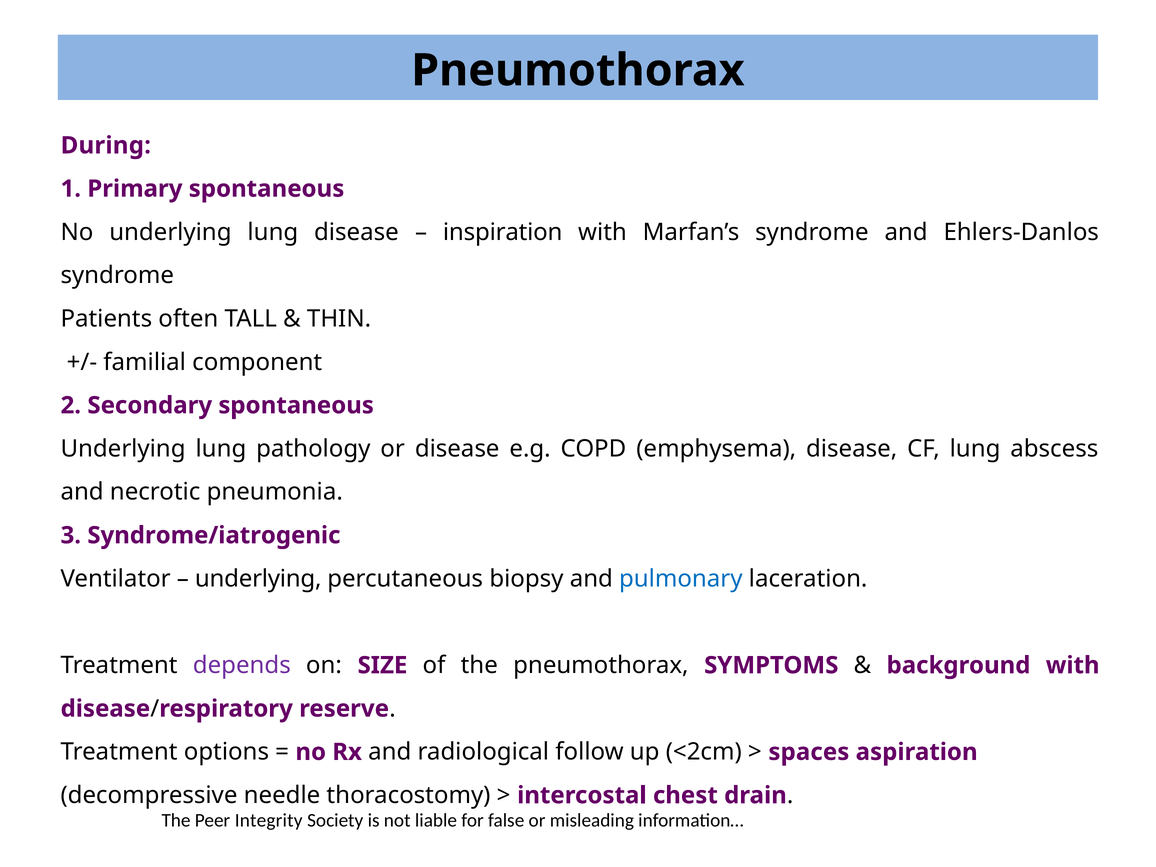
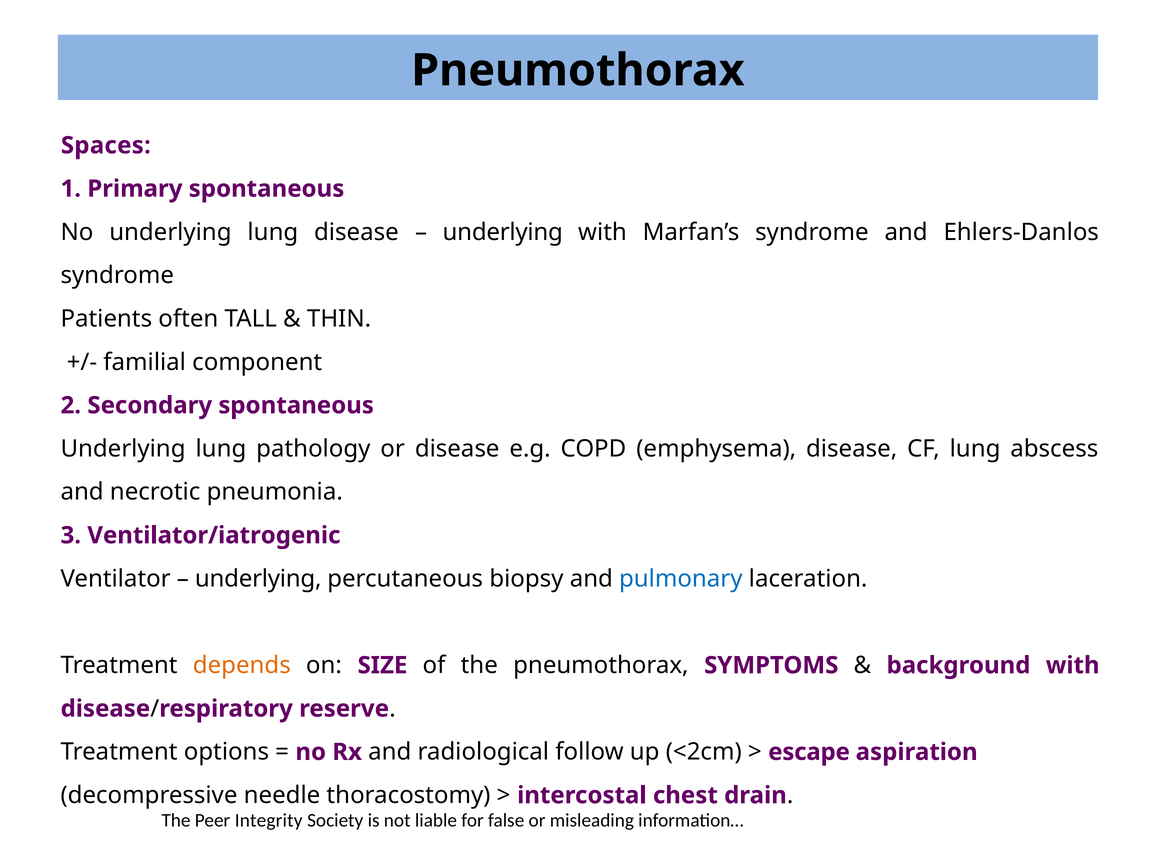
During: During -> Spaces
inspiration at (503, 232): inspiration -> underlying
Syndrome/iatrogenic: Syndrome/iatrogenic -> Ventilator/iatrogenic
depends colour: purple -> orange
spaces: spaces -> escape
